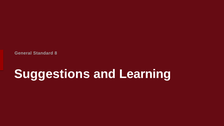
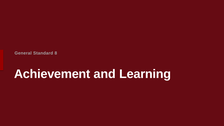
Suggestions: Suggestions -> Achievement
